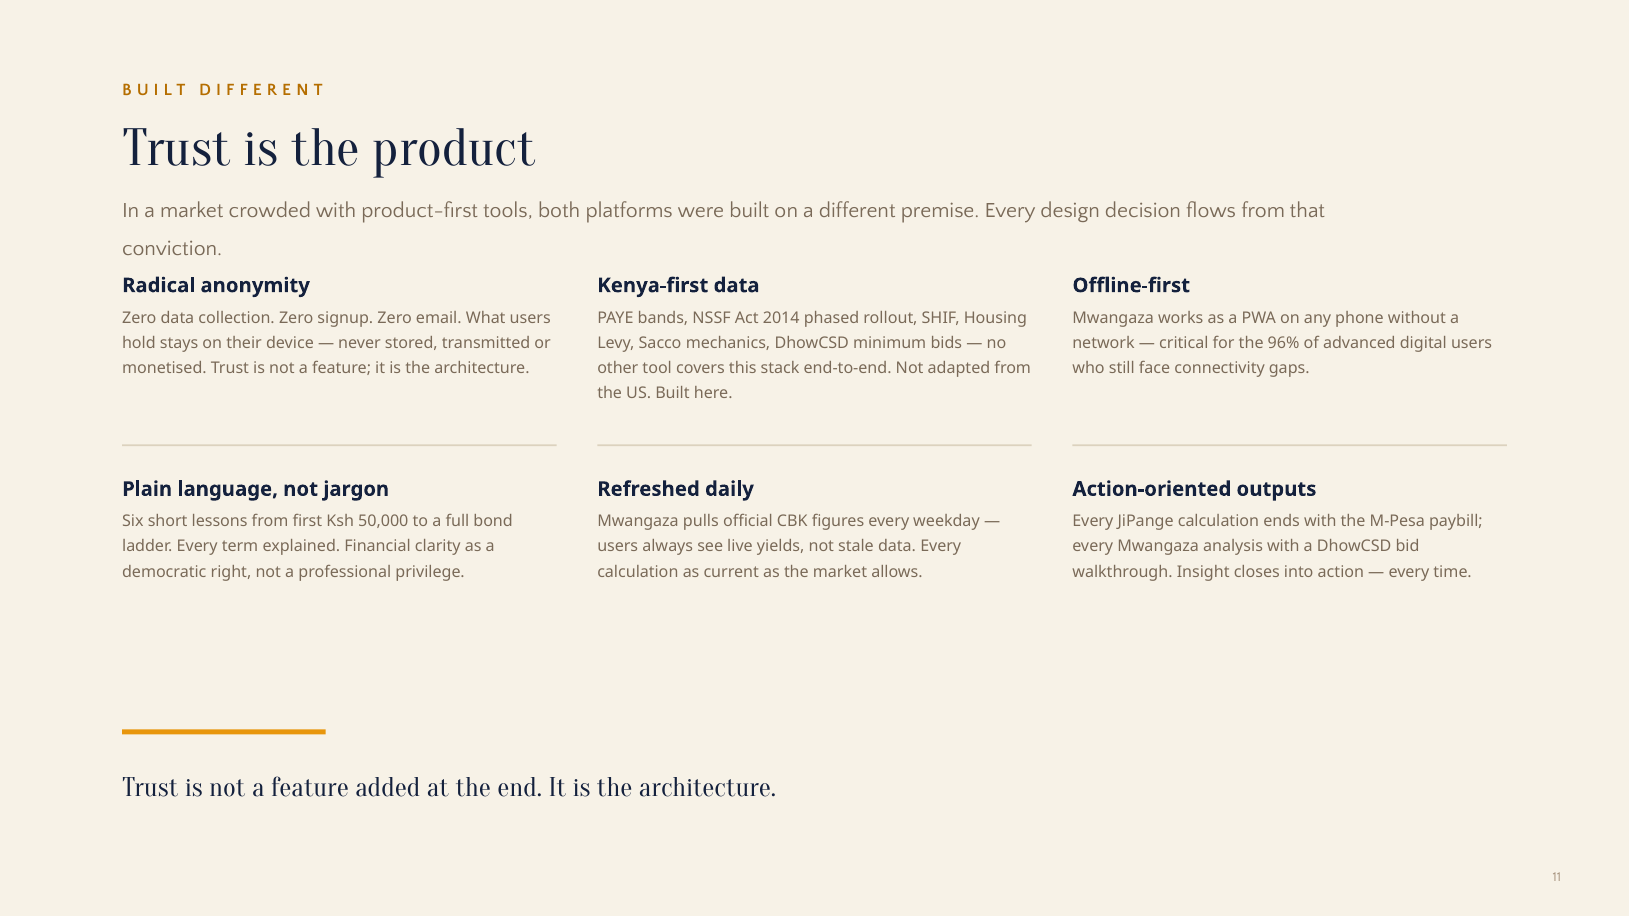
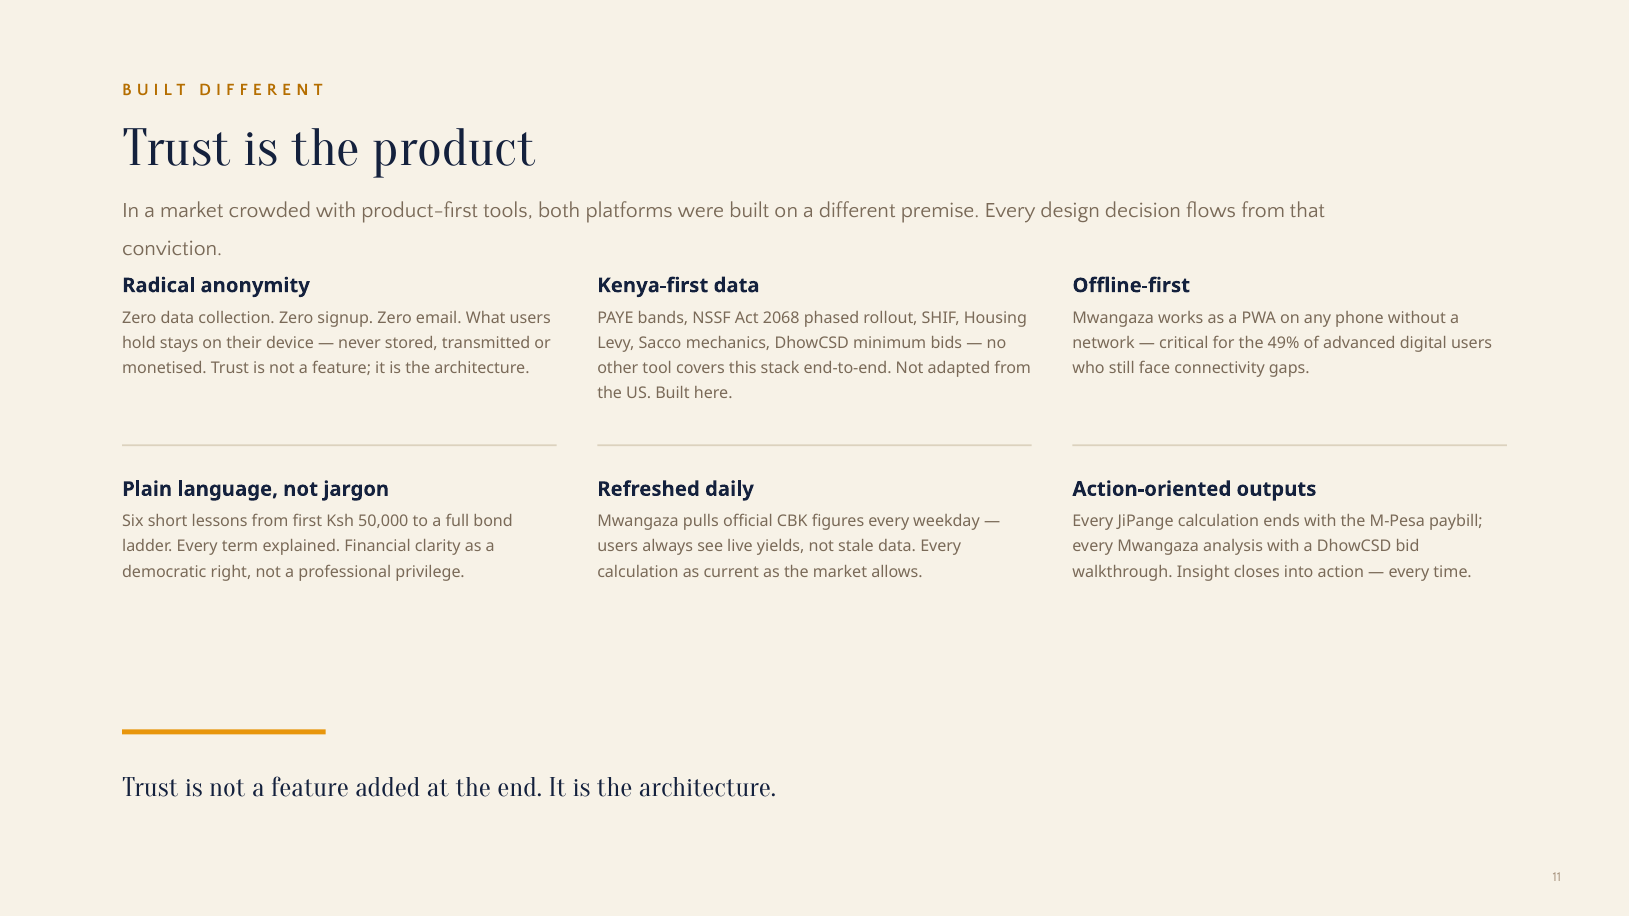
2014: 2014 -> 2068
96%: 96% -> 49%
